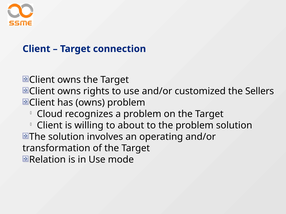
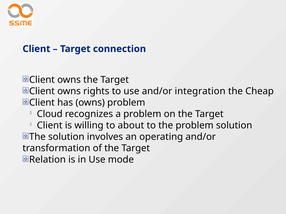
customized: customized -> integration
Sellers: Sellers -> Cheap
